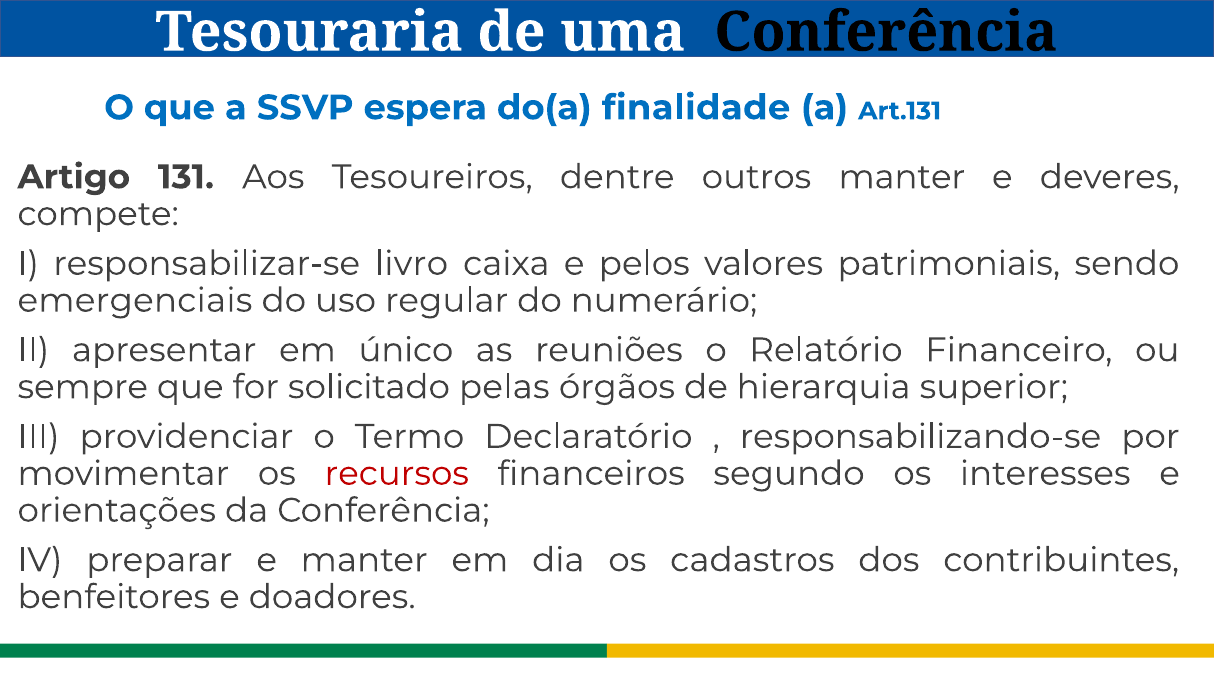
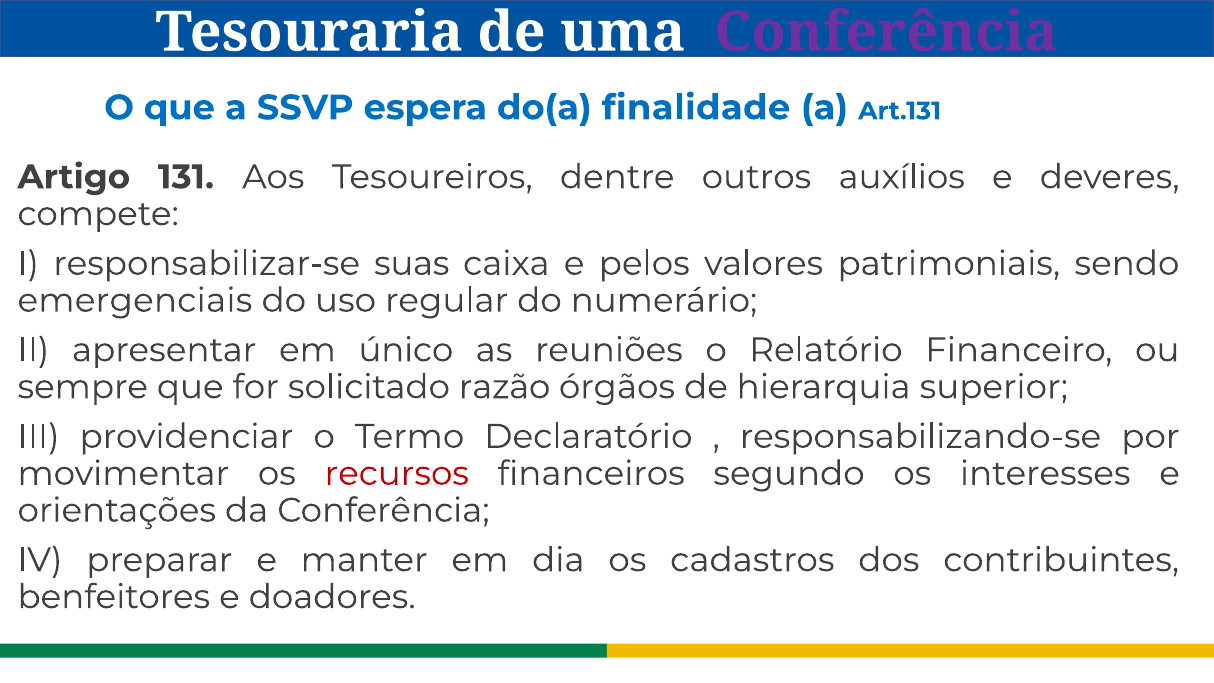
Conferência at (886, 32) colour: black -> purple
outros manter: manter -> auxílios
livro: livro -> suas
pelas: pelas -> razão
